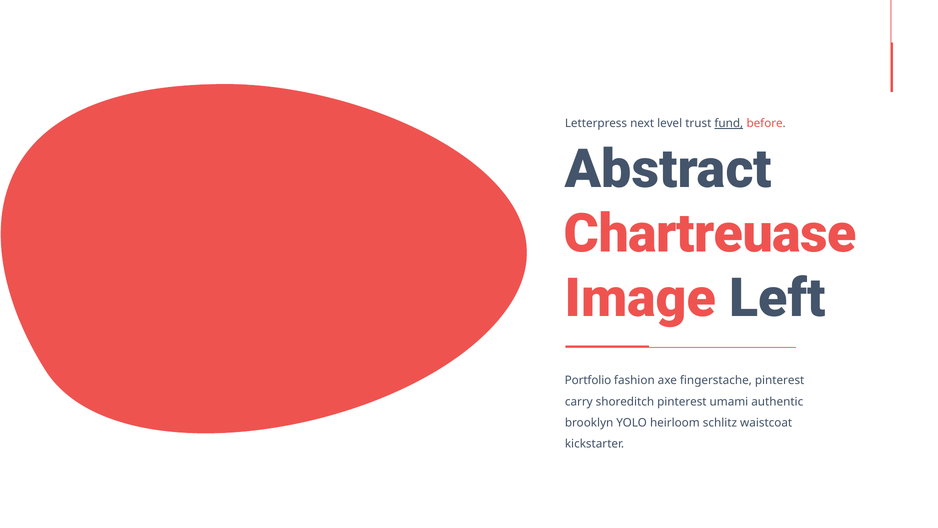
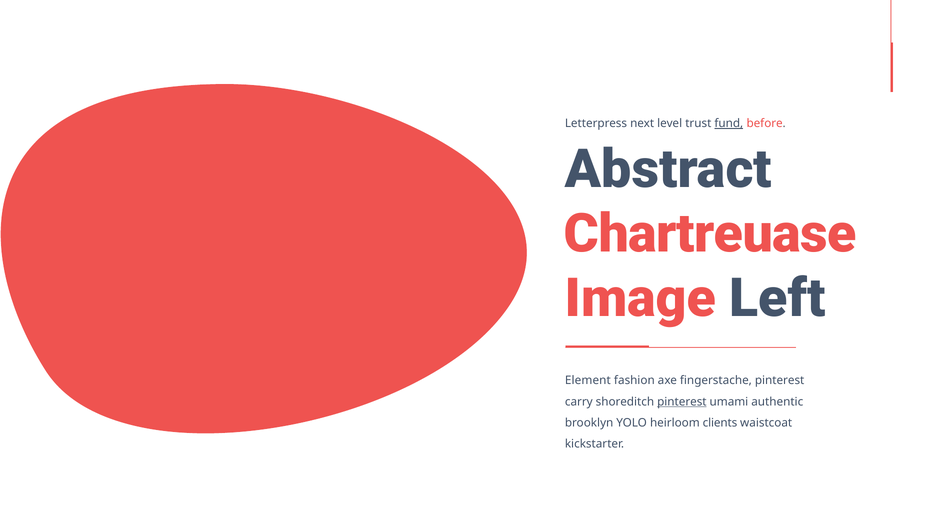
Portfolio: Portfolio -> Element
pinterest at (682, 401) underline: none -> present
schlitz: schlitz -> clients
